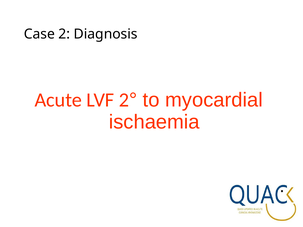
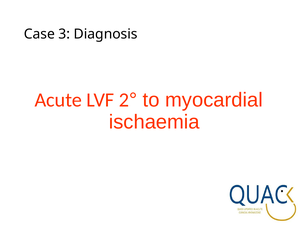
Case 2: 2 -> 3
